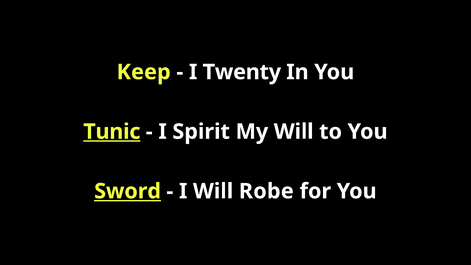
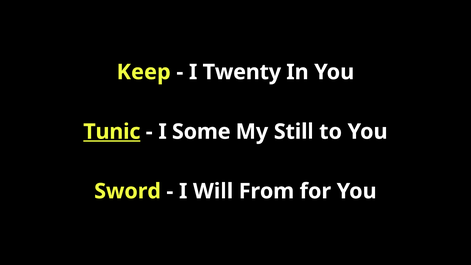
Spirit: Spirit -> Some
My Will: Will -> Still
Sword underline: present -> none
Robe: Robe -> From
